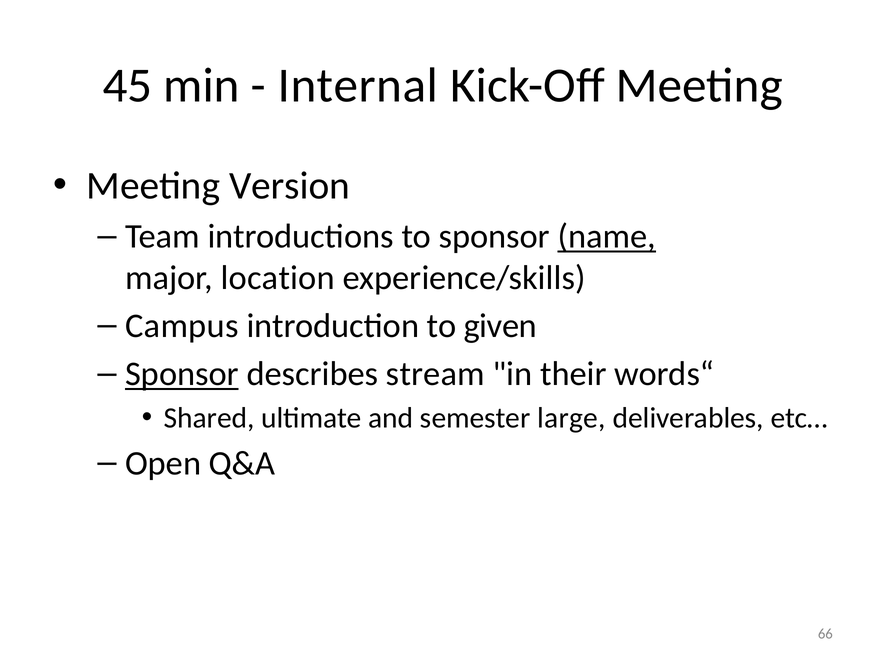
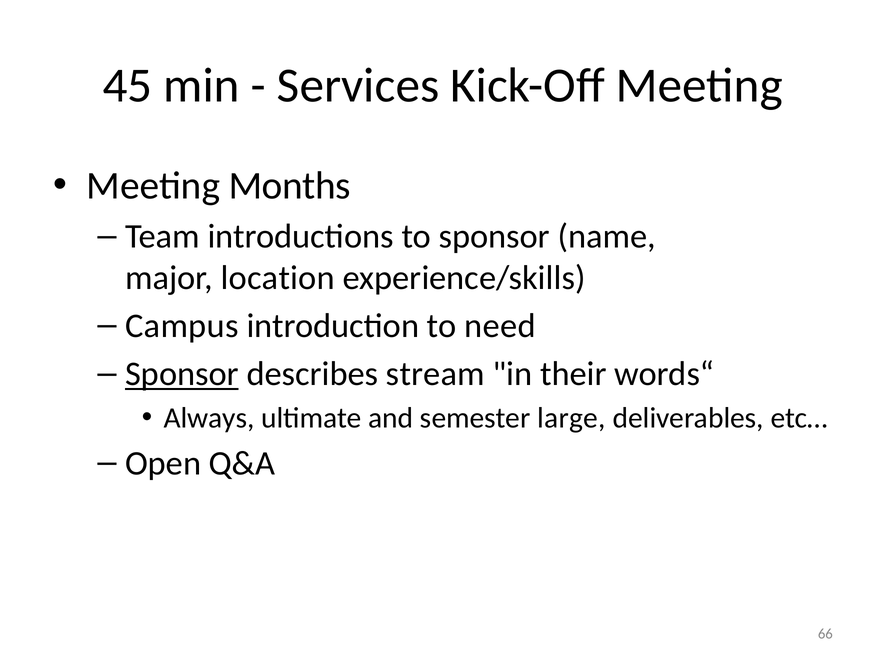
Internal: Internal -> Services
Version: Version -> Months
name underline: present -> none
given: given -> need
Shared: Shared -> Always
